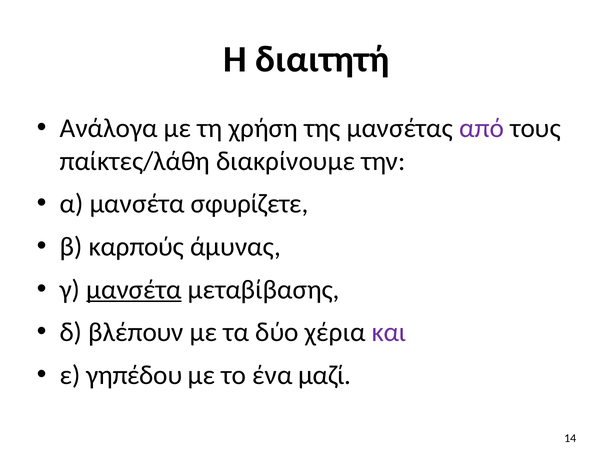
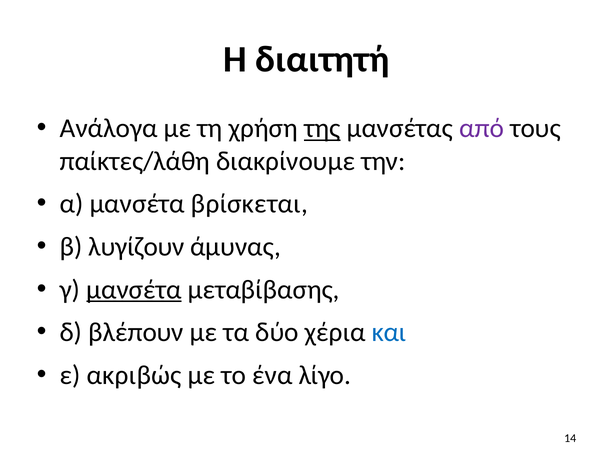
της underline: none -> present
σφυρίζετε: σφυρίζετε -> βρίσκεται
καρπούς: καρπούς -> λυγίζουν
και colour: purple -> blue
γηπέδου: γηπέδου -> ακριβώς
μαζί: μαζί -> λίγο
